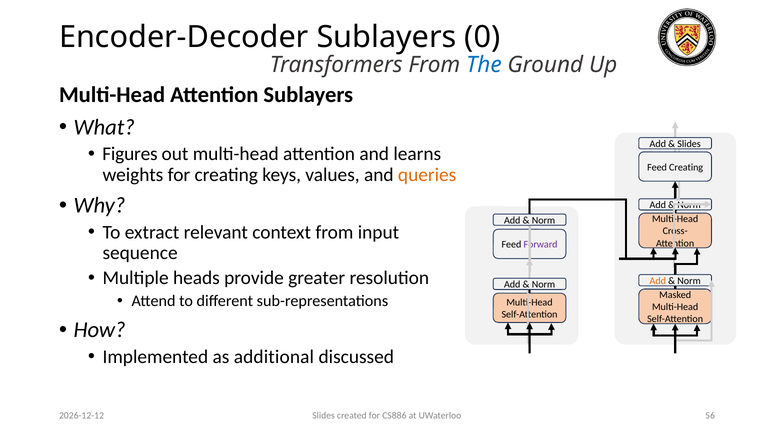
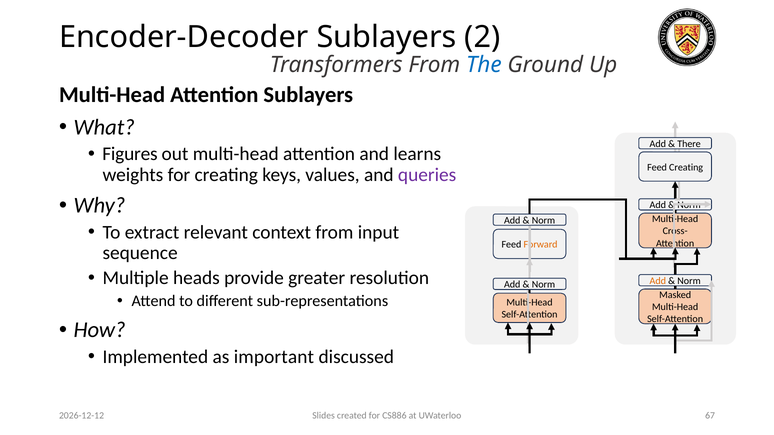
0: 0 -> 2
Slides at (689, 144): Slides -> There
queries colour: orange -> purple
Forward colour: purple -> orange
additional: additional -> important
56: 56 -> 67
